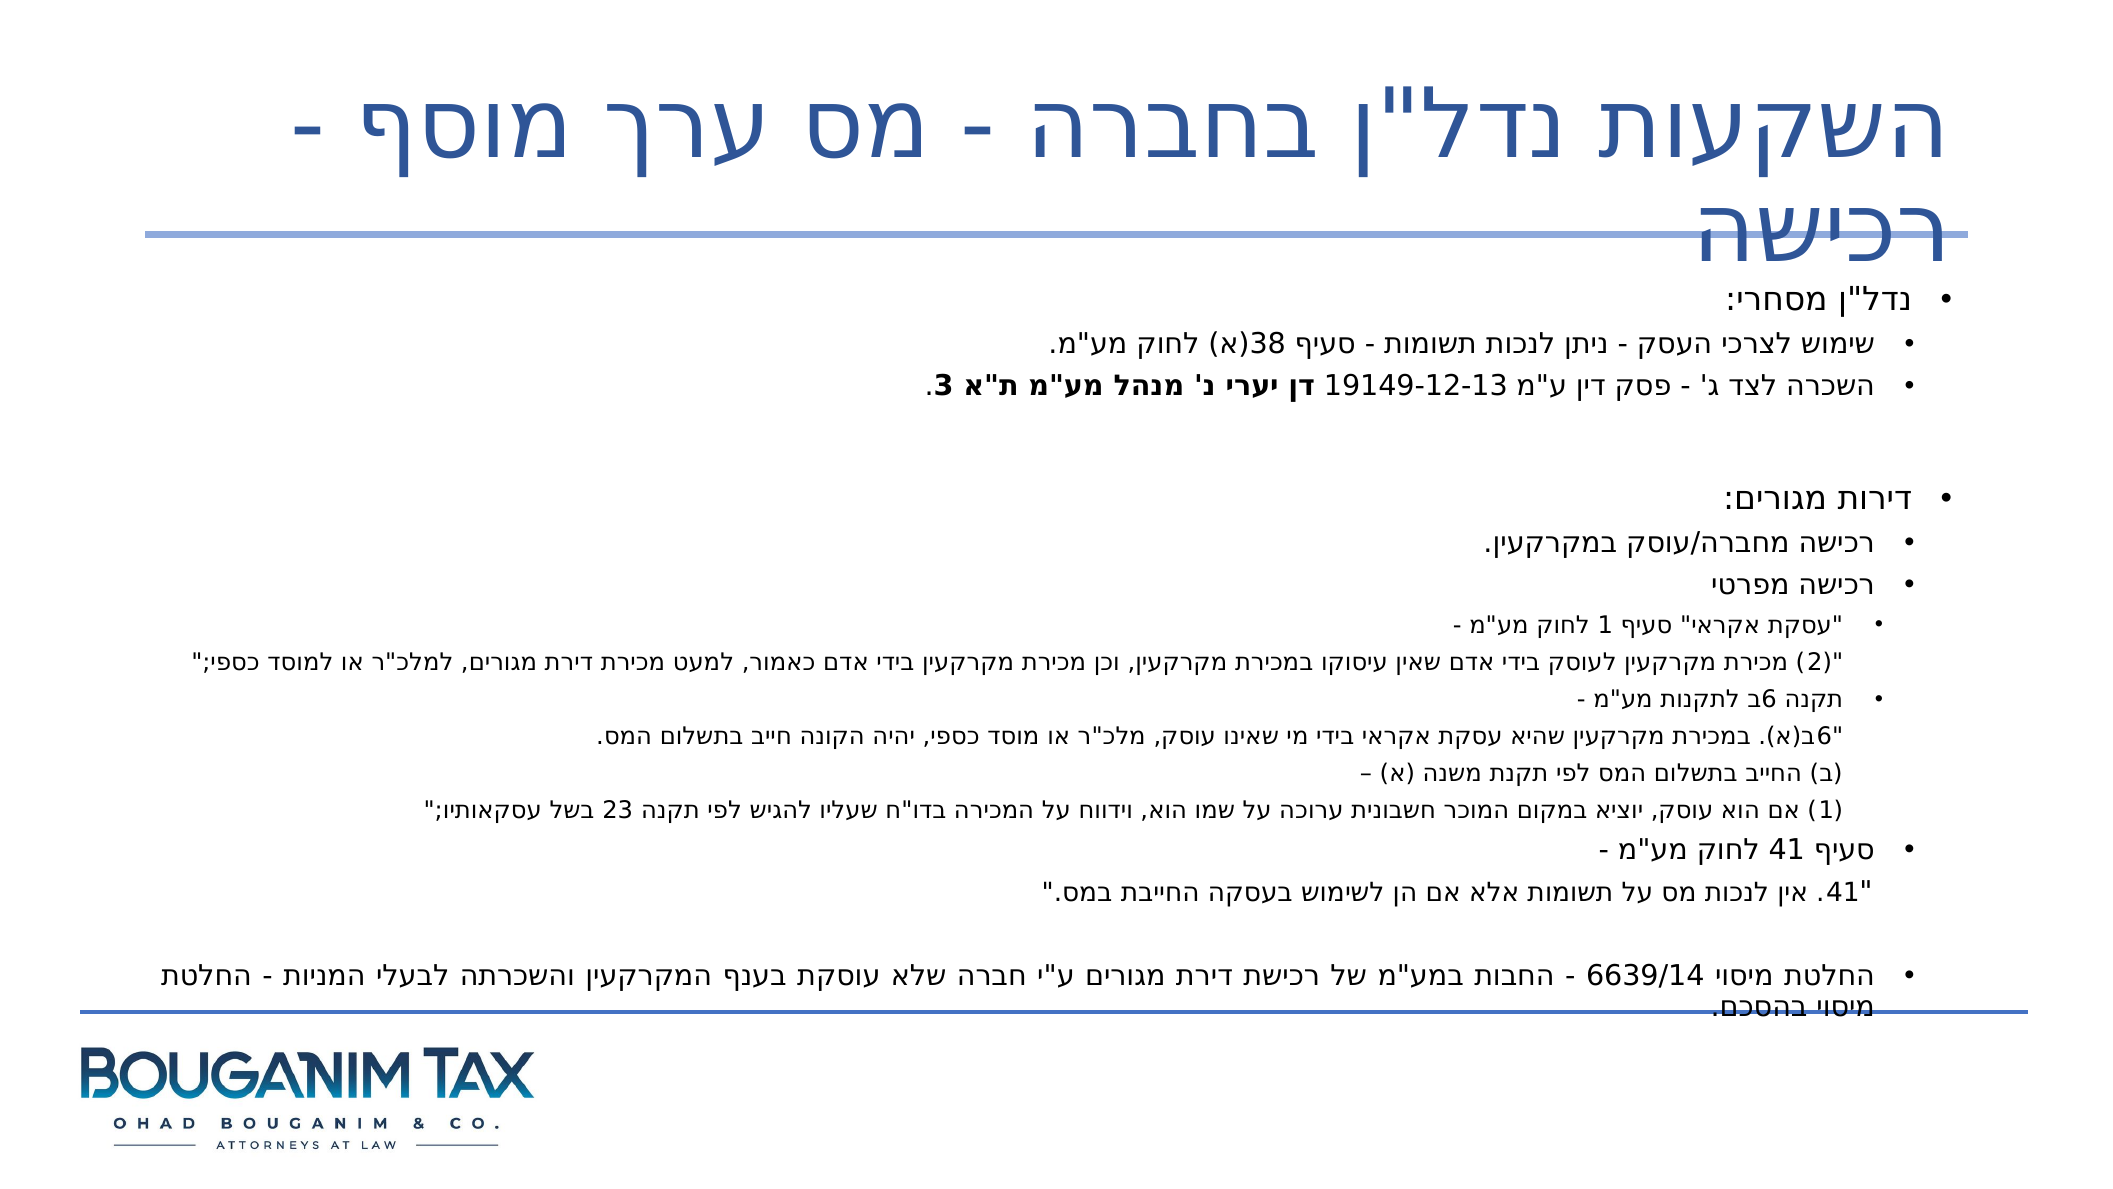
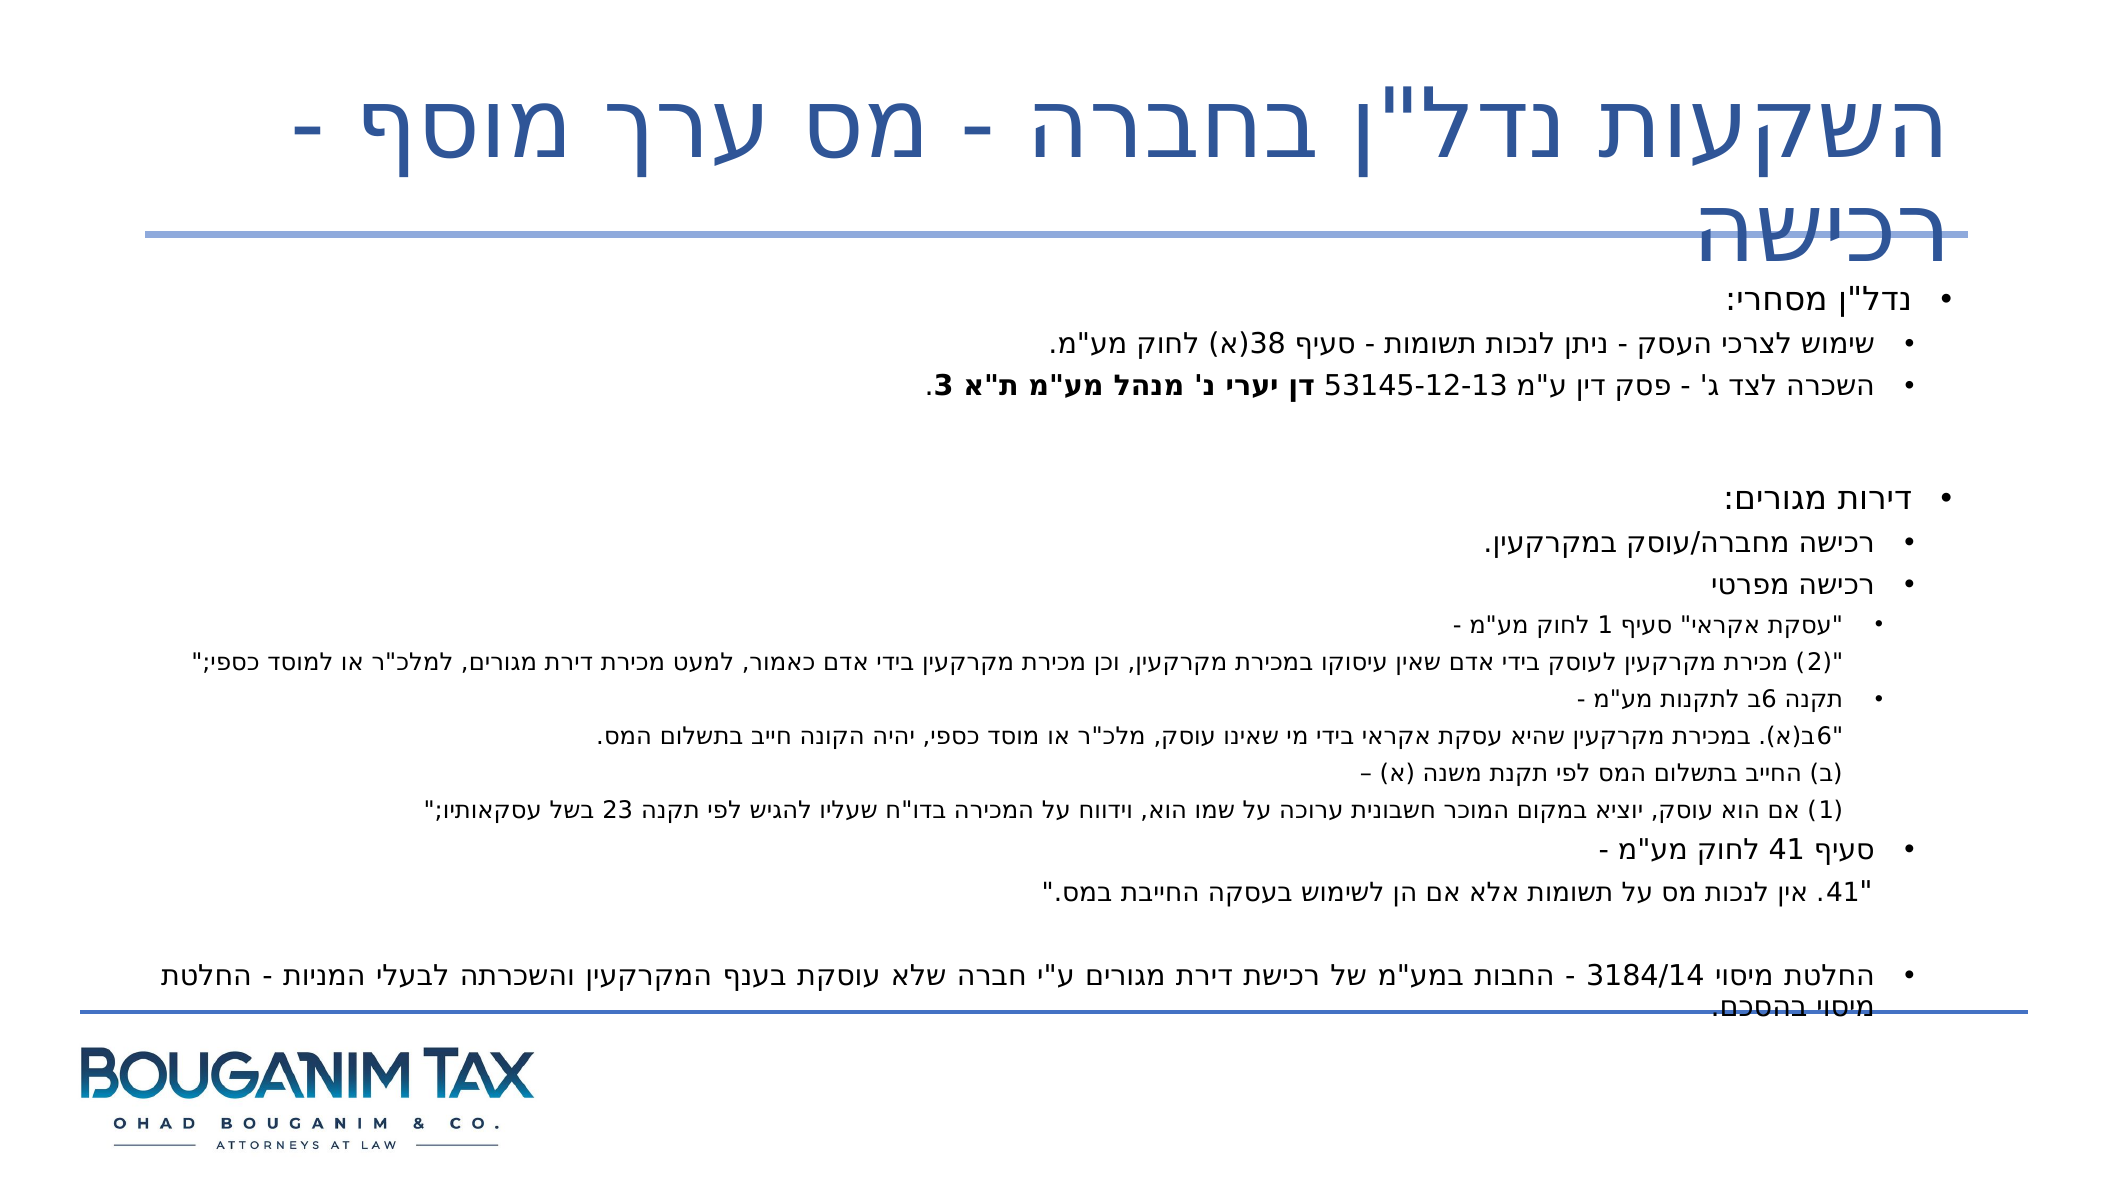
19149-12-13: 19149-12-13 -> 53145-12-13
6639/14: 6639/14 -> 3184/14
